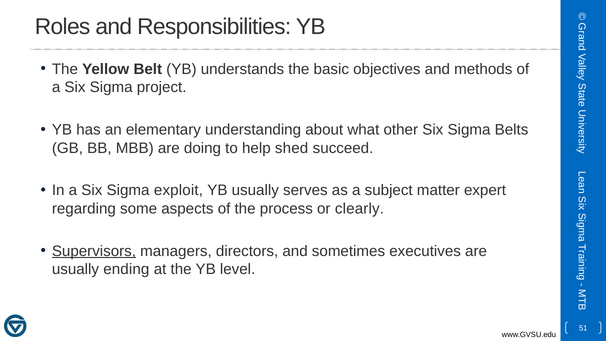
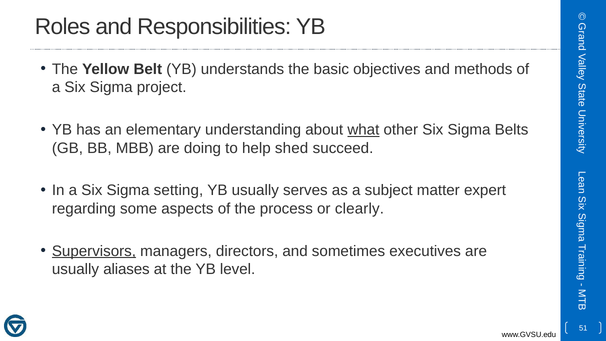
what underline: none -> present
exploit: exploit -> setting
ending: ending -> aliases
